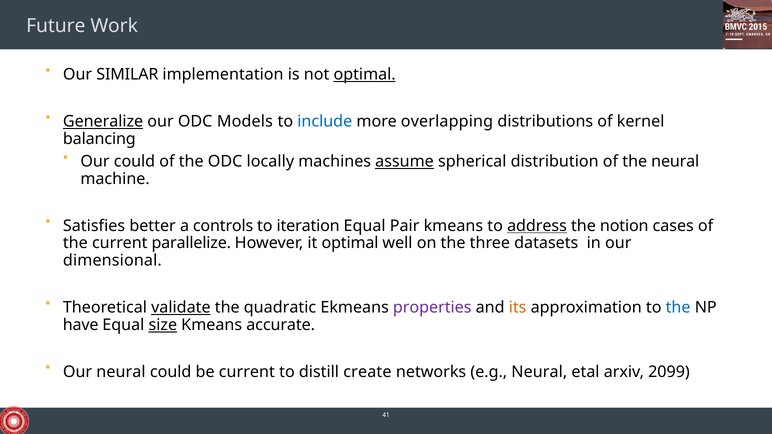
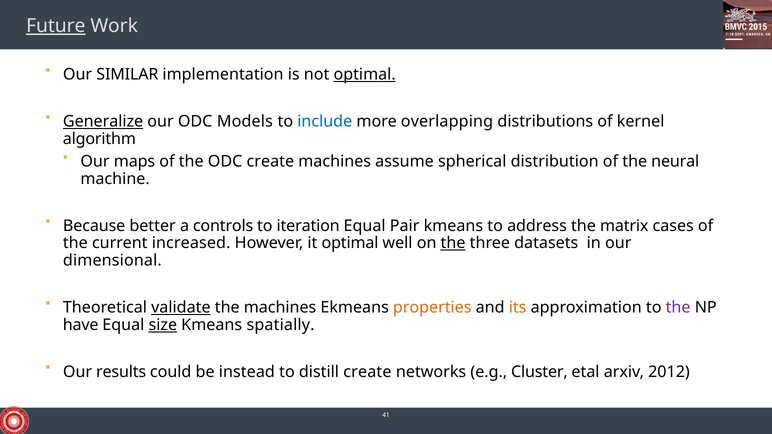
Future underline: none -> present
balancing: balancing -> algorithm
Our could: could -> maps
ODC locally: locally -> create
assume underline: present -> none
Satisfies: Satisfies -> Because
address underline: present -> none
notion: notion -> matrix
parallelize: parallelize -> increased
the at (453, 243) underline: none -> present
the quadratic: quadratic -> machines
properties colour: purple -> orange
the at (678, 308) colour: blue -> purple
accurate: accurate -> spatially
Our neural: neural -> results
be current: current -> instead
e.g Neural: Neural -> Cluster
2099: 2099 -> 2012
